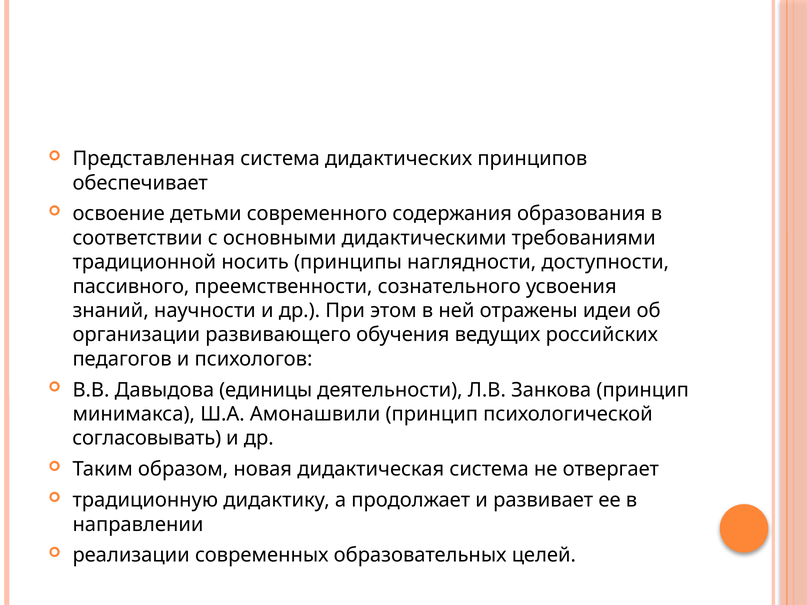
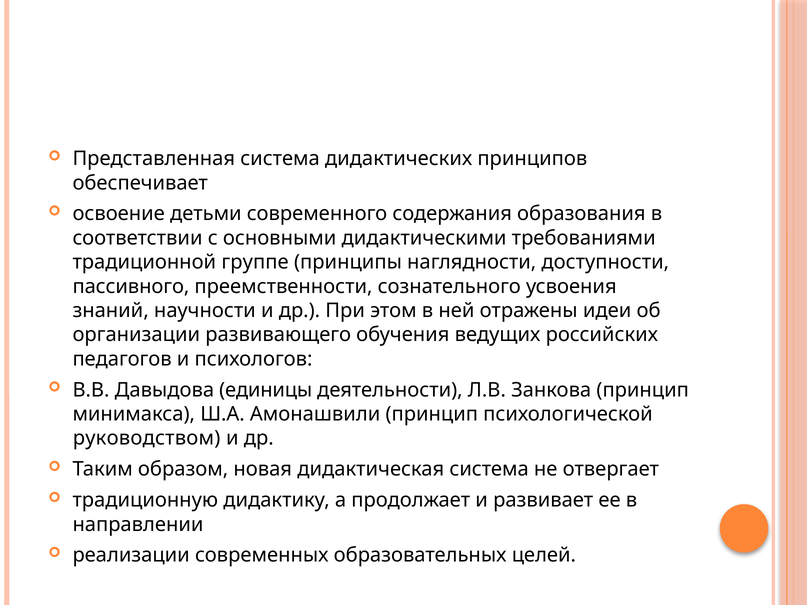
носить: носить -> группе
согласовывать: согласовывать -> руководством
